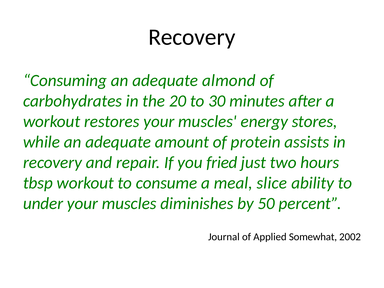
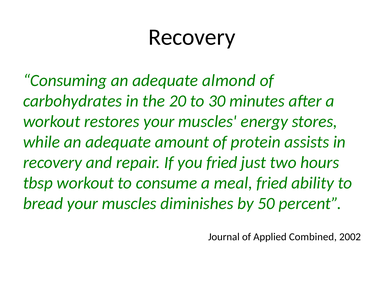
meal slice: slice -> fried
under: under -> bread
Somewhat: Somewhat -> Combined
